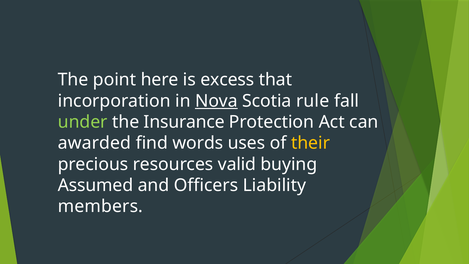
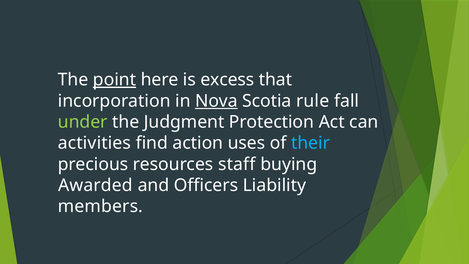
point underline: none -> present
Insurance: Insurance -> Judgment
awarded: awarded -> activities
words: words -> action
their colour: yellow -> light blue
valid: valid -> staff
Assumed: Assumed -> Awarded
